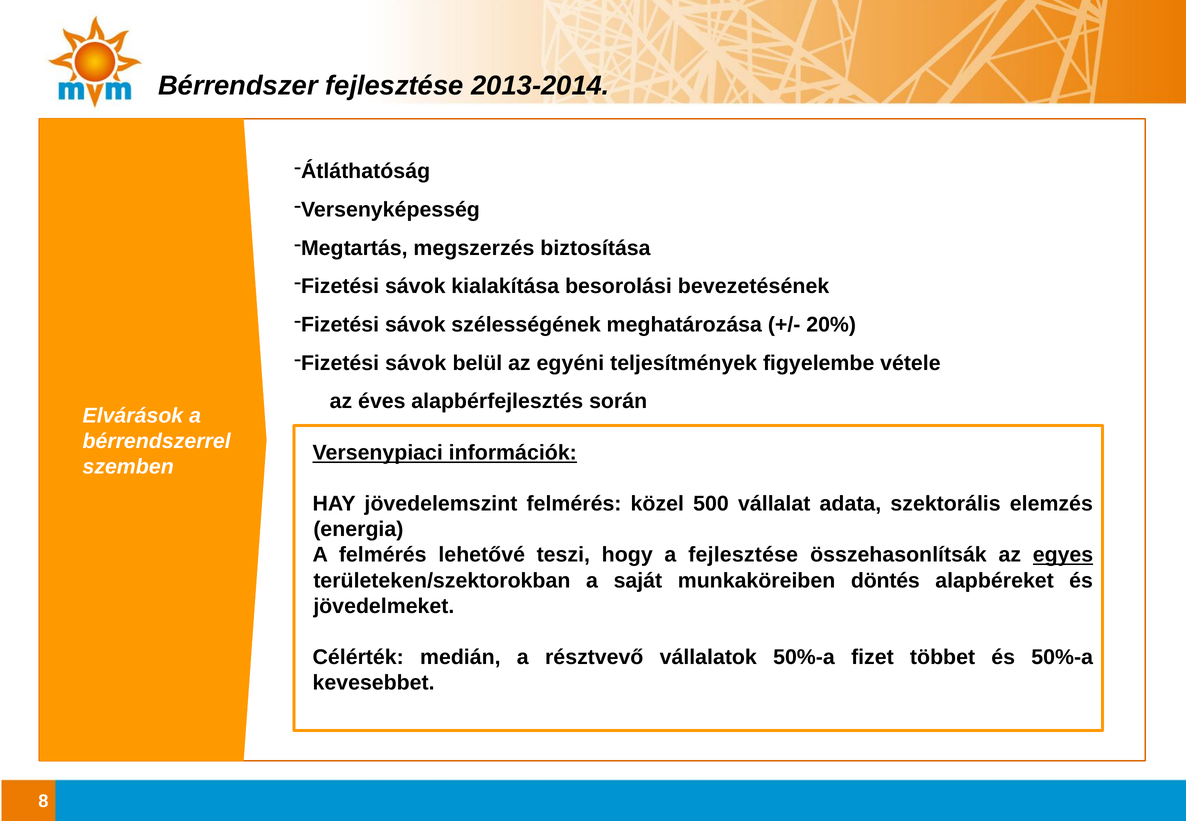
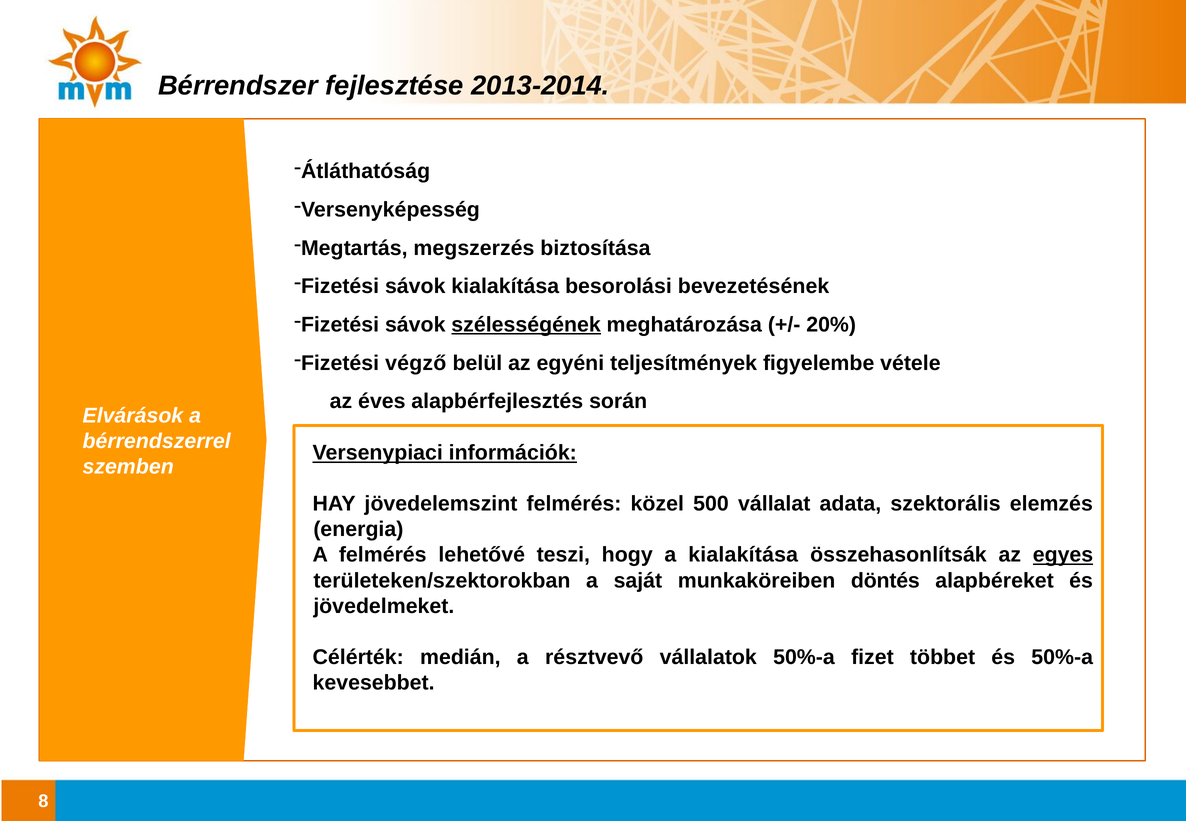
szélességének underline: none -> present
sávok at (416, 363): sávok -> végző
a fejlesztése: fejlesztése -> kialakítása
